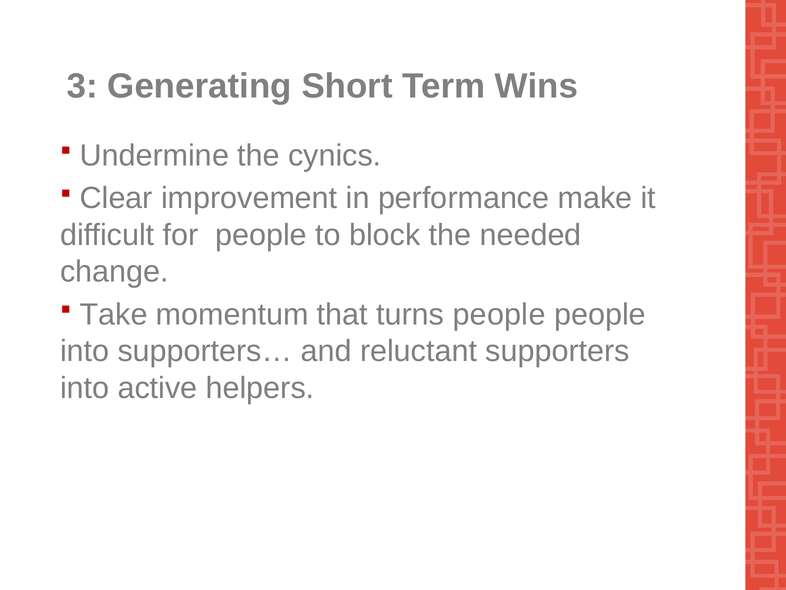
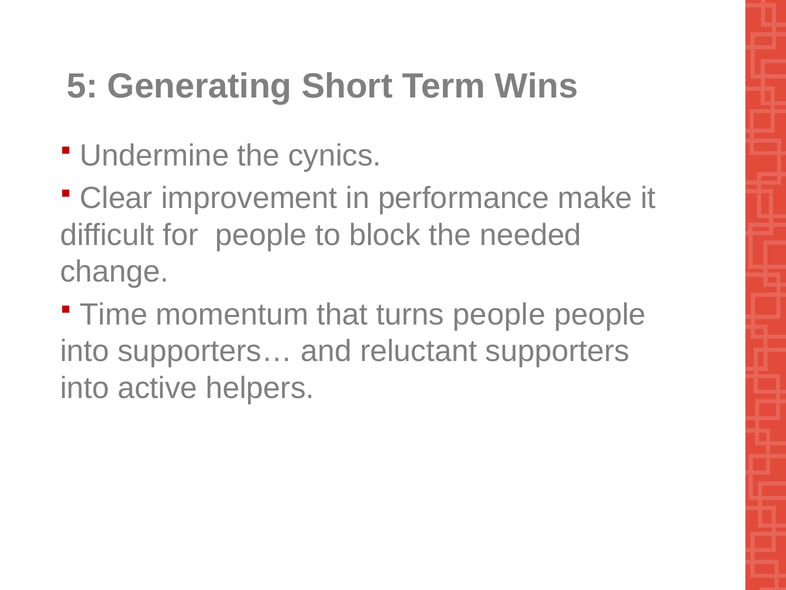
3: 3 -> 5
Take: Take -> Time
